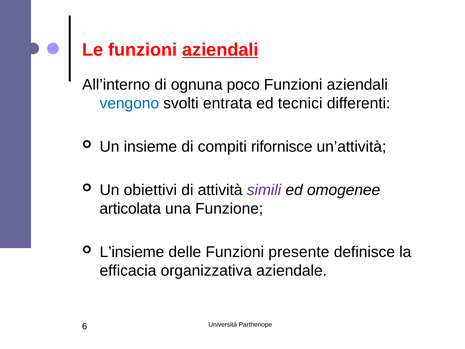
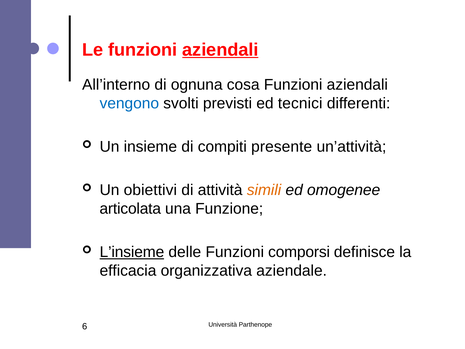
poco: poco -> cosa
entrata: entrata -> previsti
rifornisce: rifornisce -> presente
simili colour: purple -> orange
L’insieme underline: none -> present
presente: presente -> comporsi
